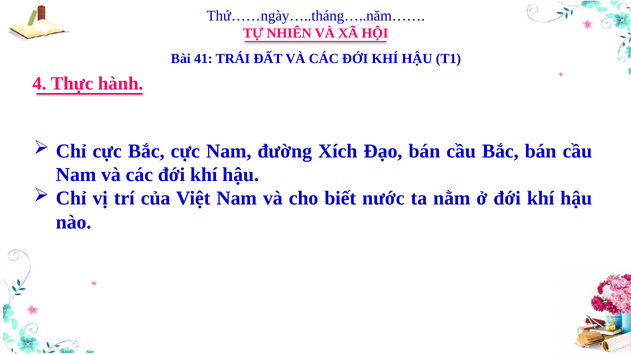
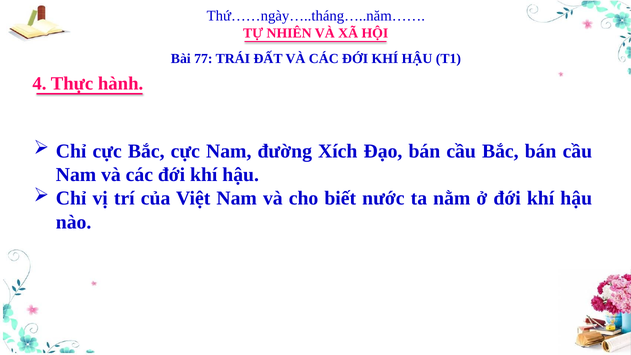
41: 41 -> 77
